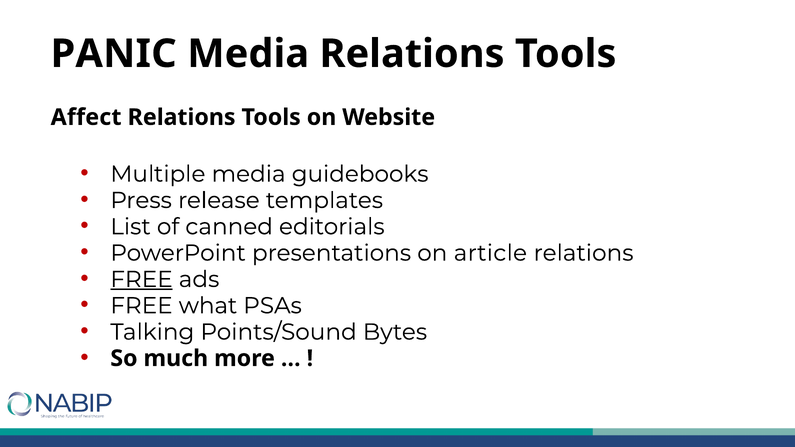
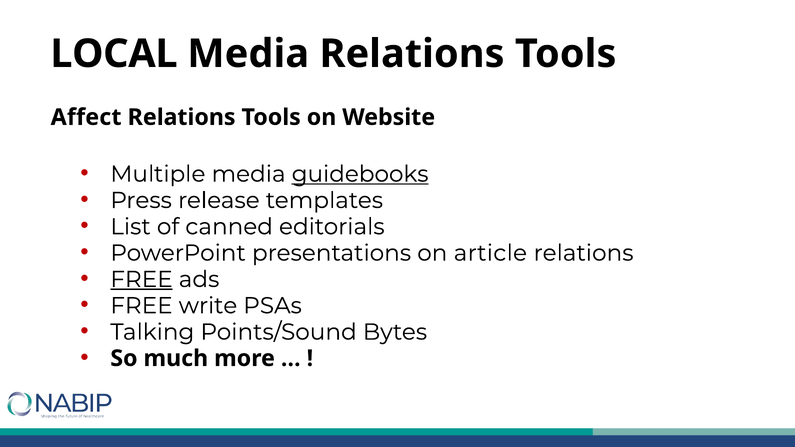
PANIC: PANIC -> LOCAL
guidebooks underline: none -> present
what: what -> write
